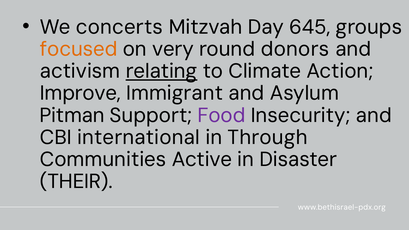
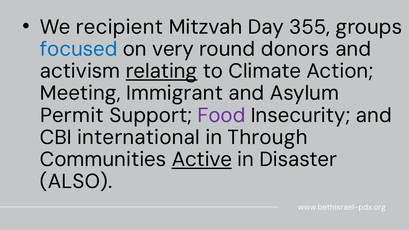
concerts: concerts -> recipient
645: 645 -> 355
focused colour: orange -> blue
Improve: Improve -> Meeting
Pitman: Pitman -> Permit
Active underline: none -> present
THEIR: THEIR -> ALSO
